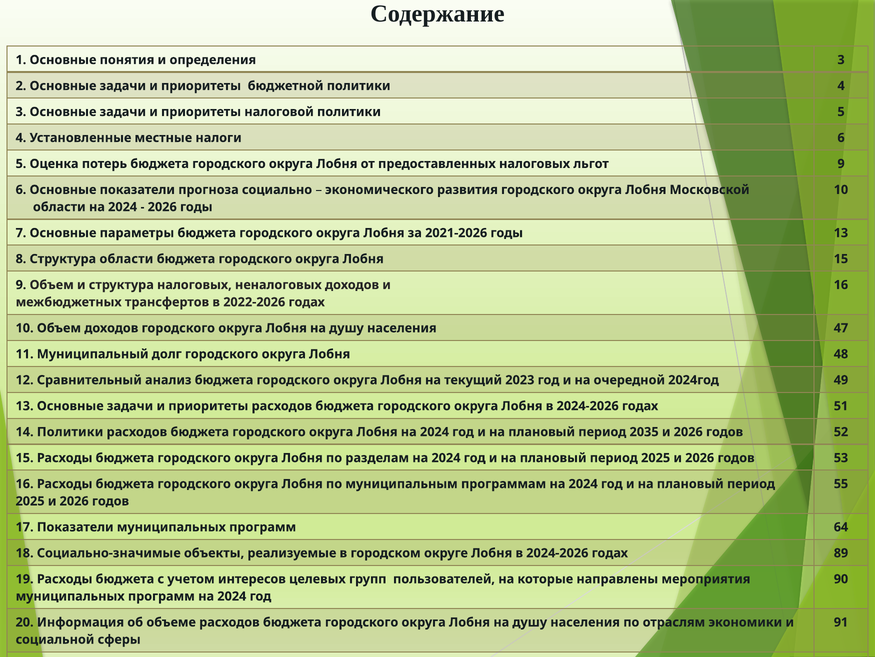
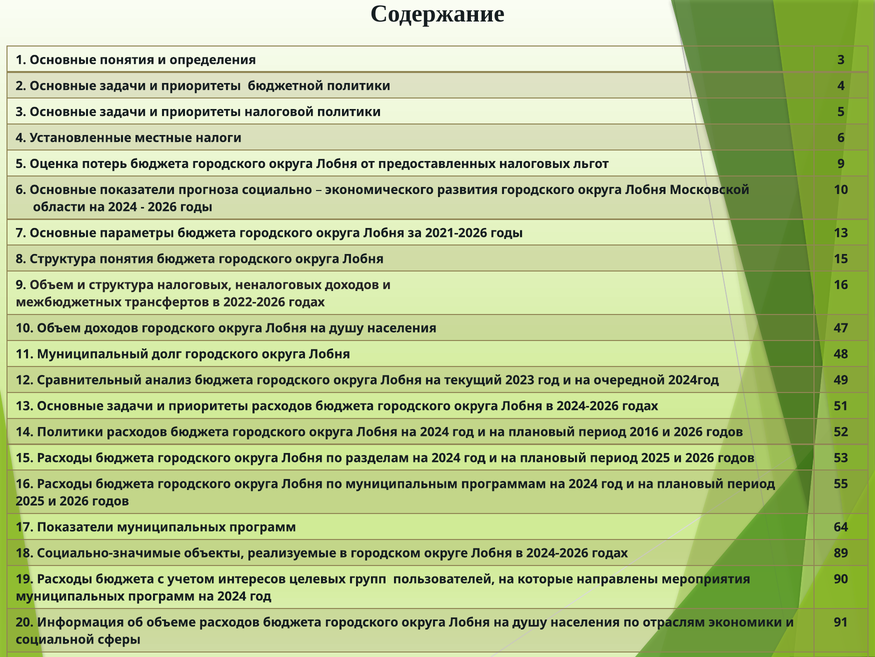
Структура области: области -> понятия
2035: 2035 -> 2016
